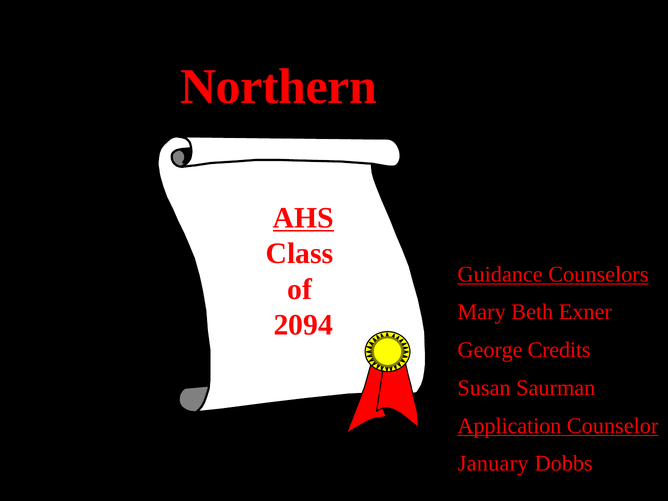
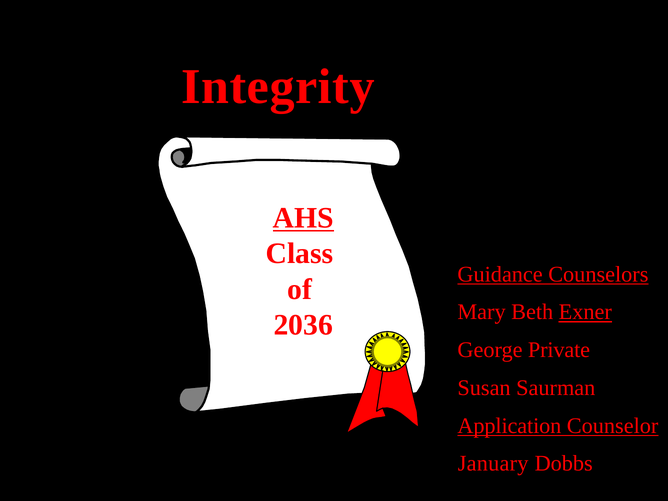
Northern: Northern -> Integrity
Exner underline: none -> present
2094: 2094 -> 2036
Credits: Credits -> Private
